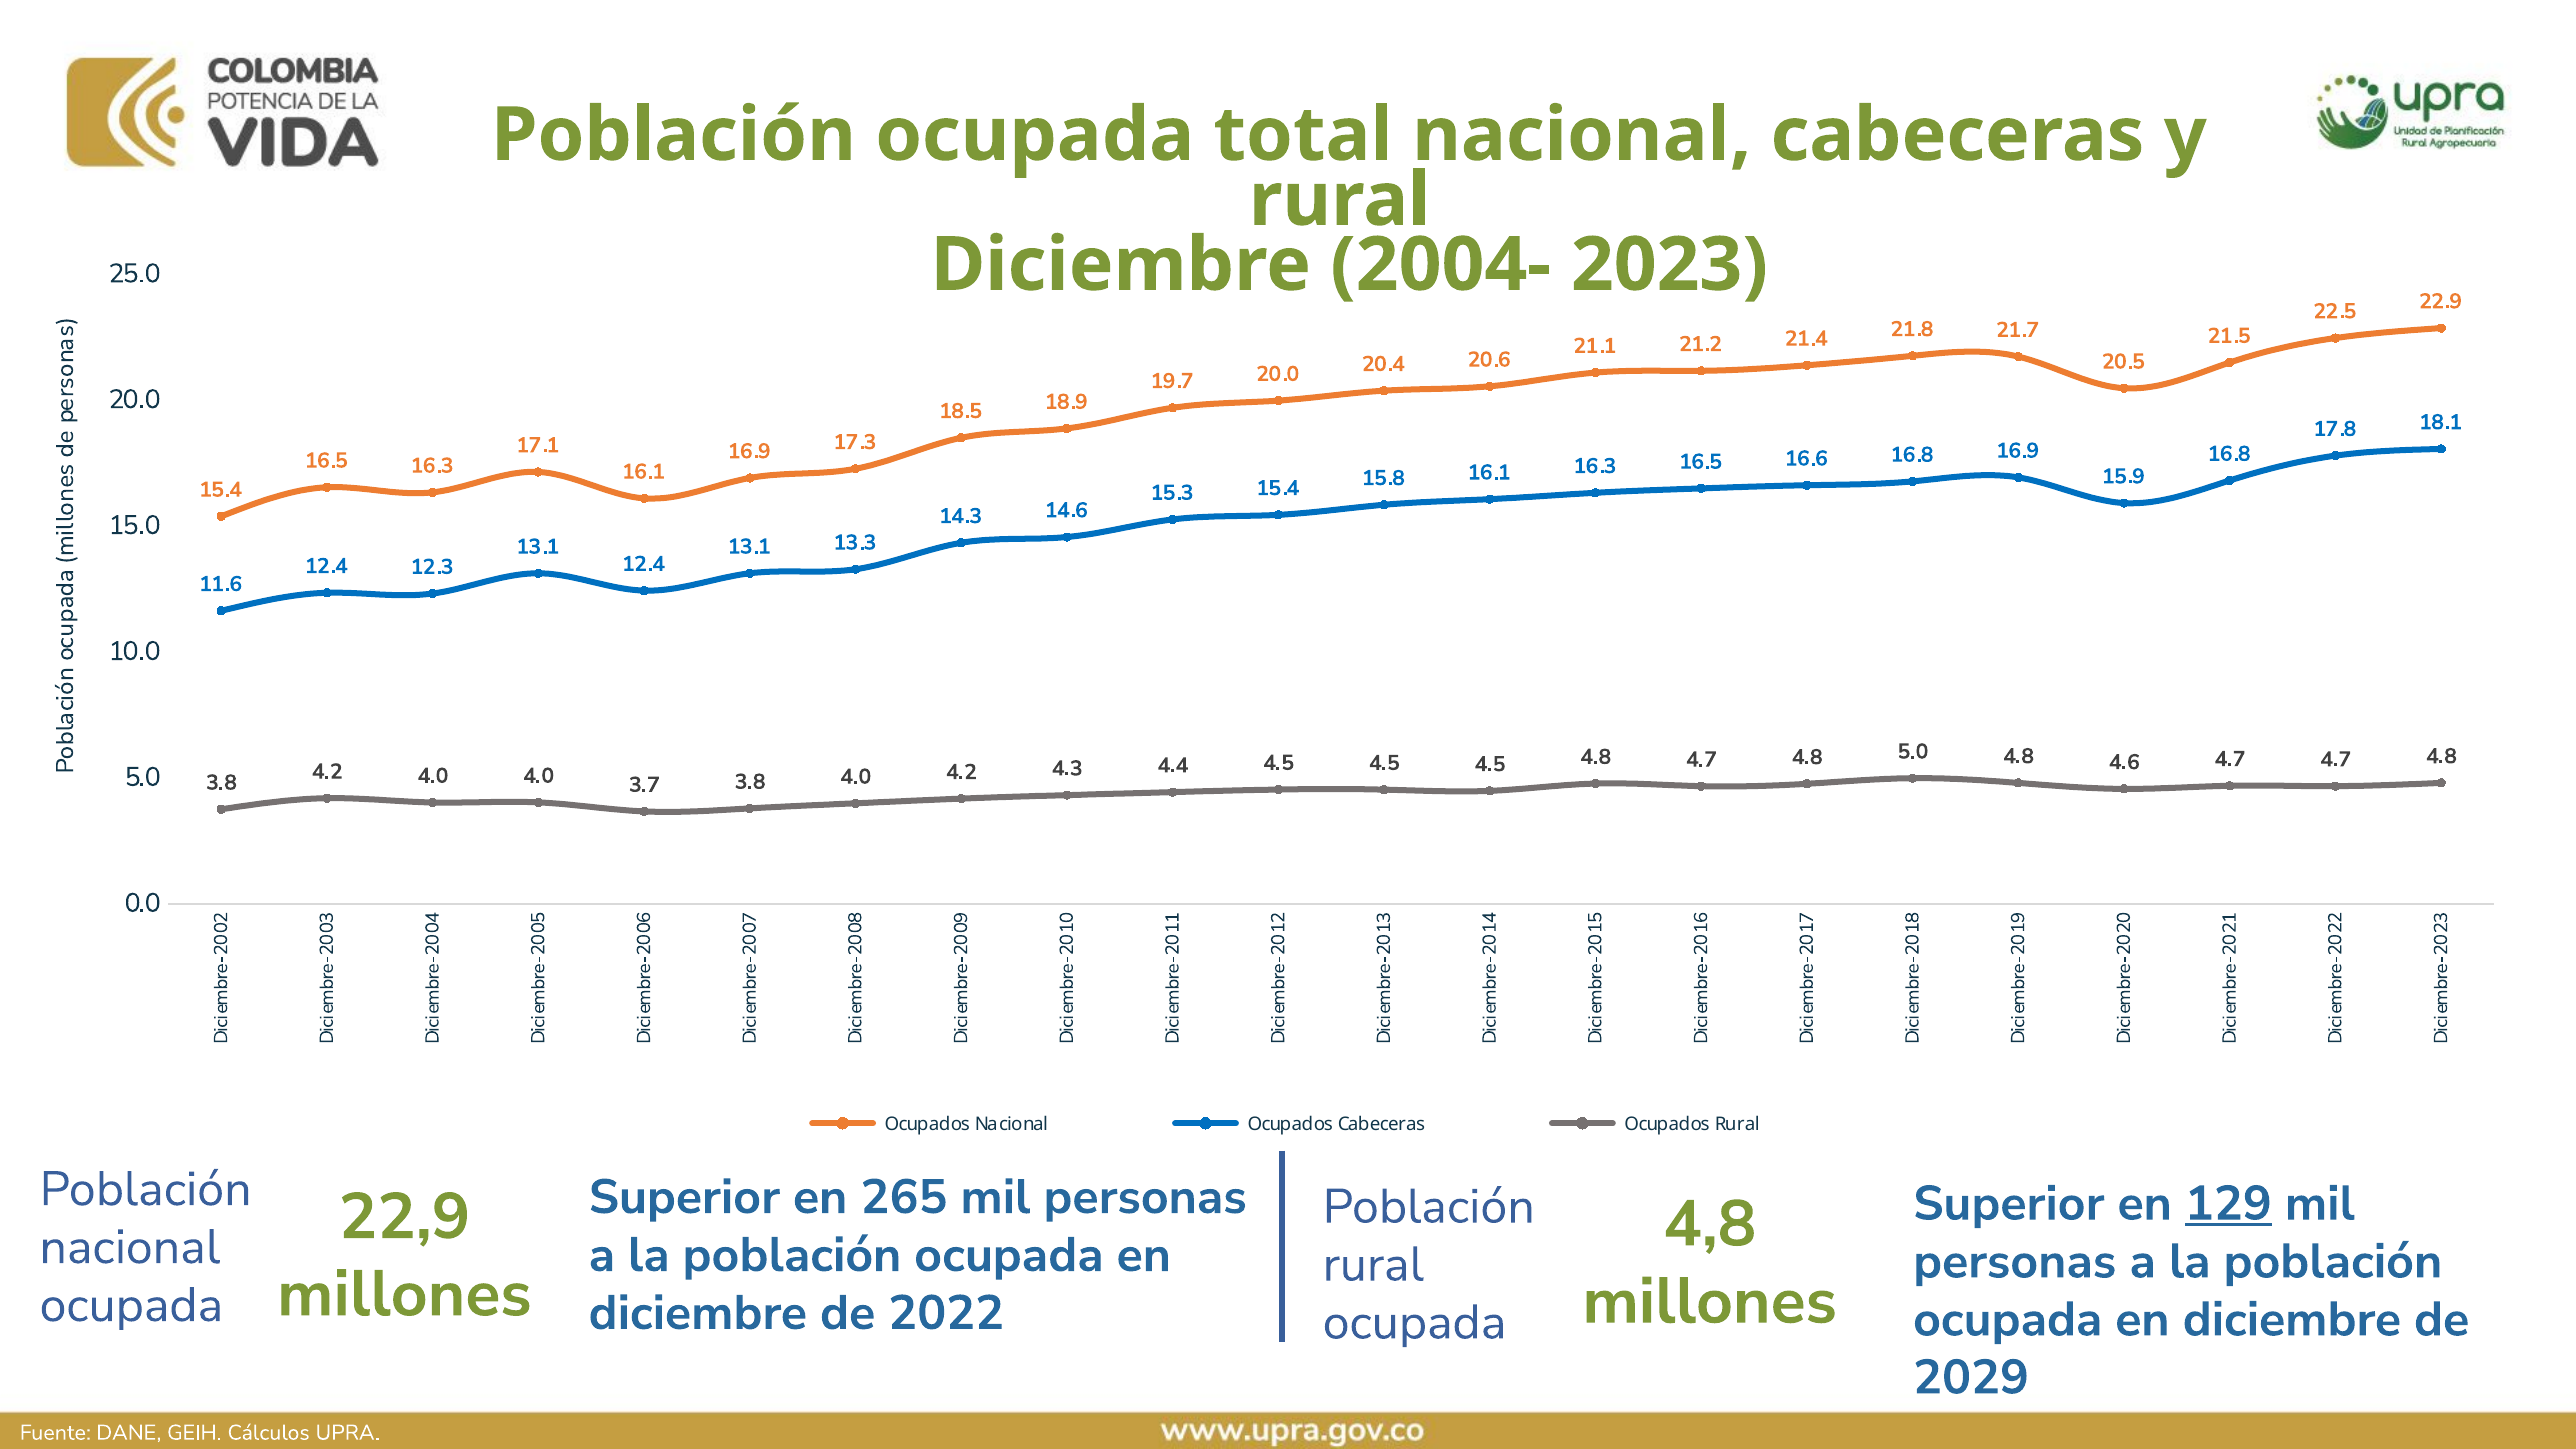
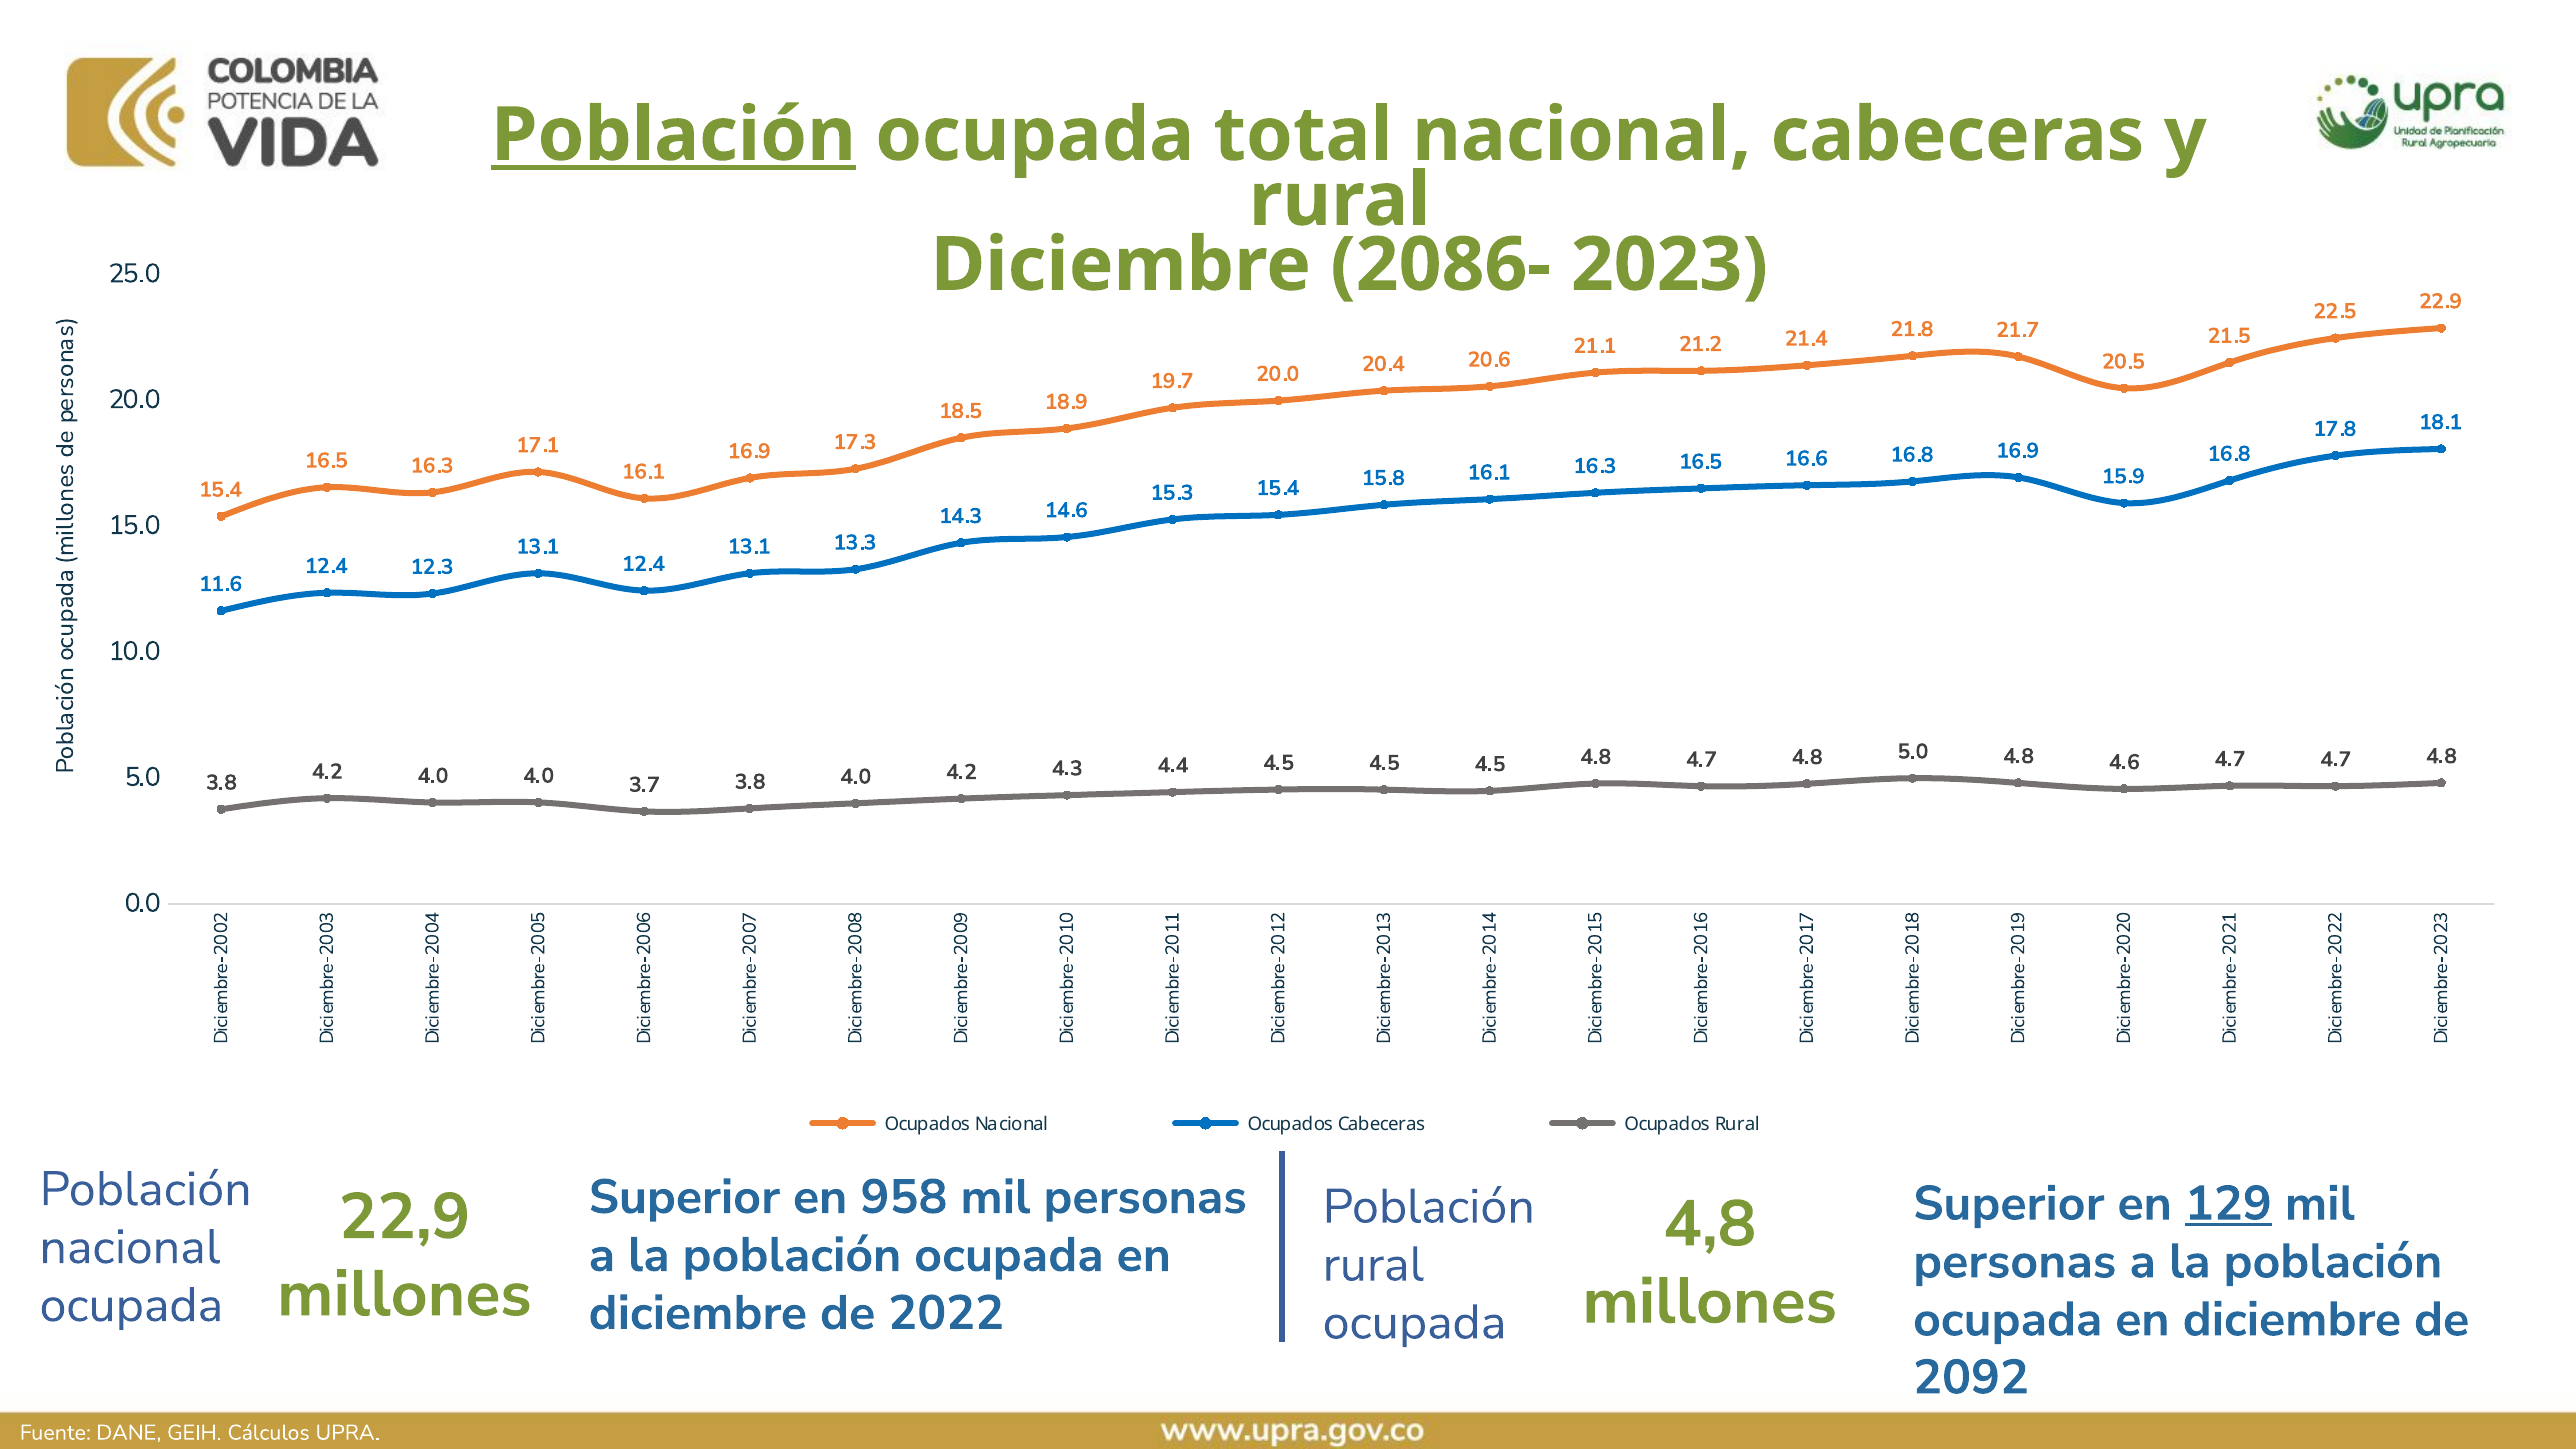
Población at (673, 135) underline: none -> present
2004-: 2004- -> 2086-
265: 265 -> 958
2029: 2029 -> 2092
